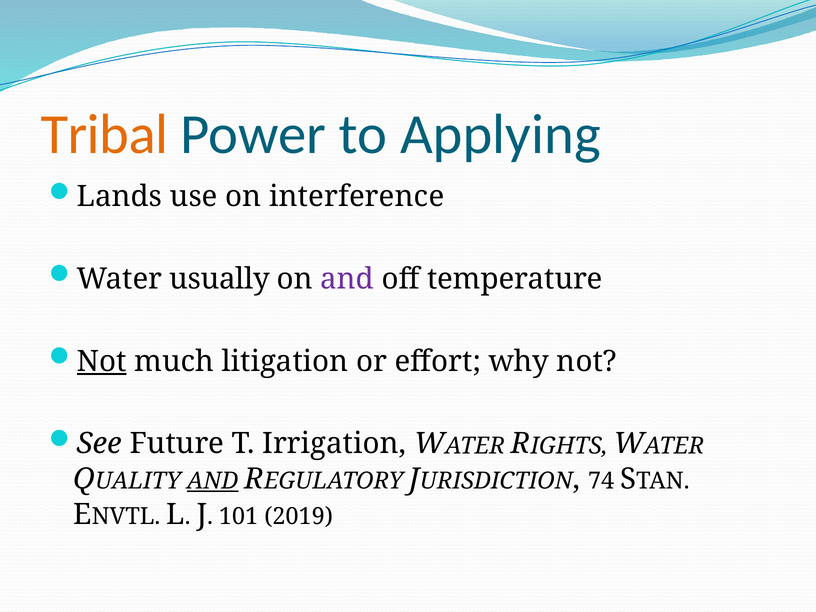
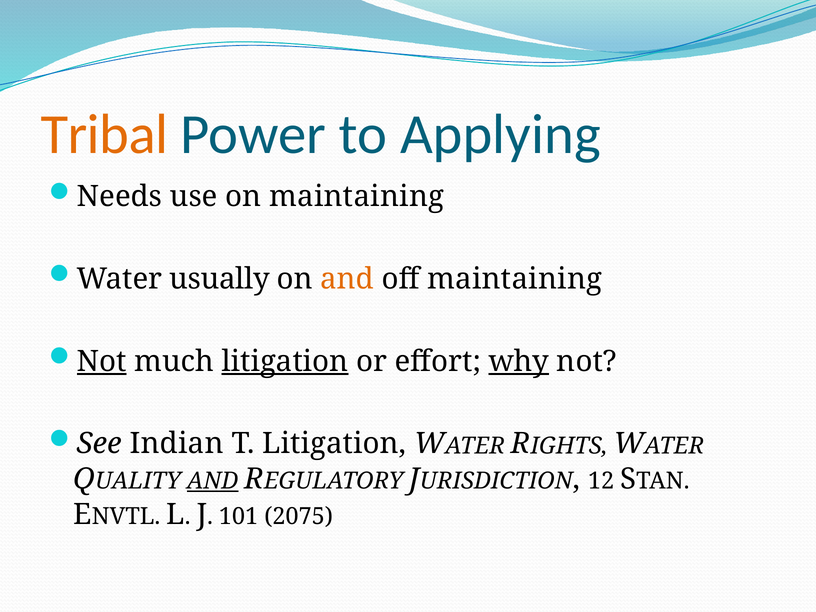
Lands: Lands -> Needs
on interference: interference -> maintaining
and at (347, 279) colour: purple -> orange
off temperature: temperature -> maintaining
litigation at (285, 361) underline: none -> present
why underline: none -> present
Future: Future -> Indian
T Irrigation: Irrigation -> Litigation
74: 74 -> 12
2019: 2019 -> 2075
